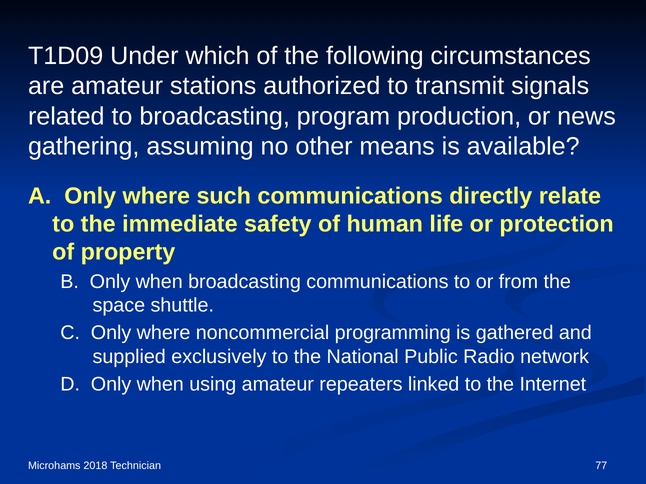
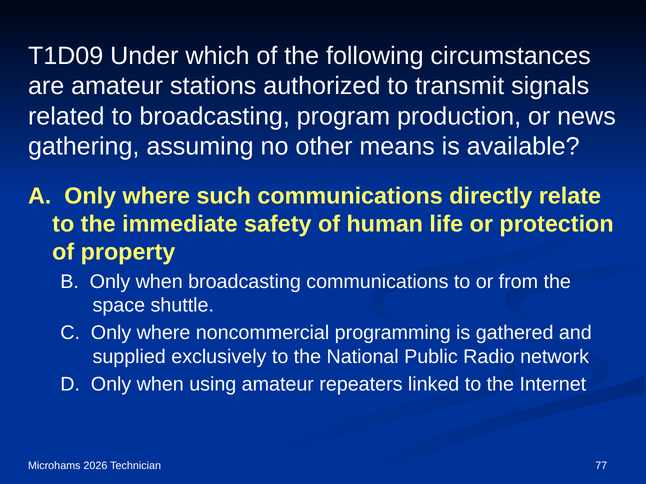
2018: 2018 -> 2026
